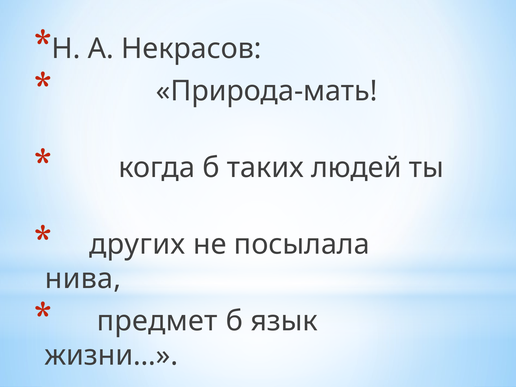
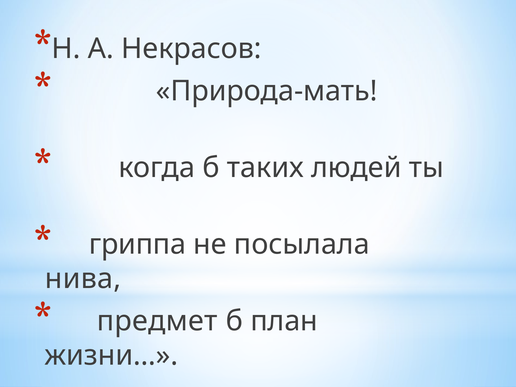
других: других -> гриппа
язык: язык -> план
